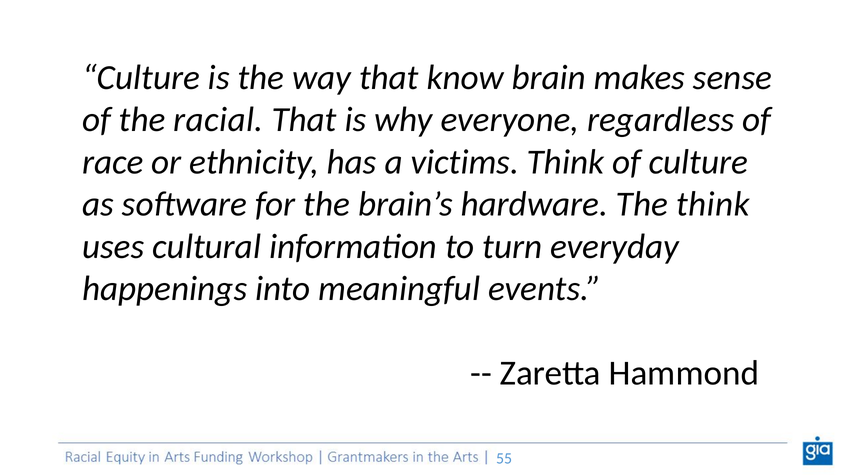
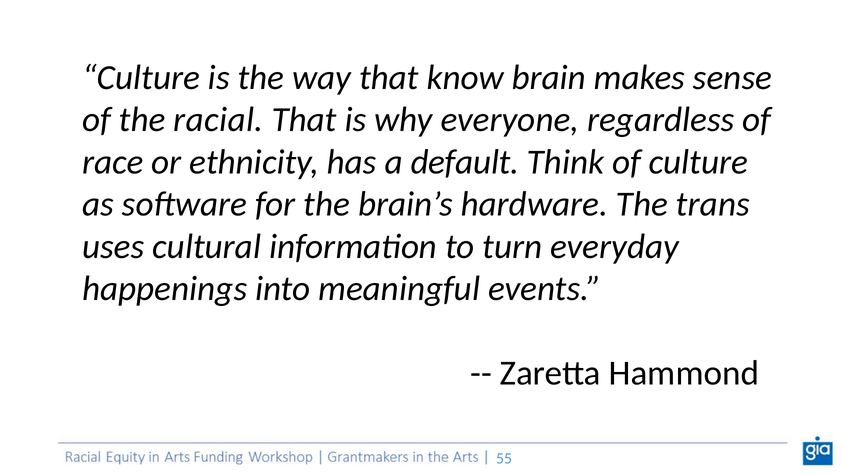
victims: victims -> default
The think: think -> trans
